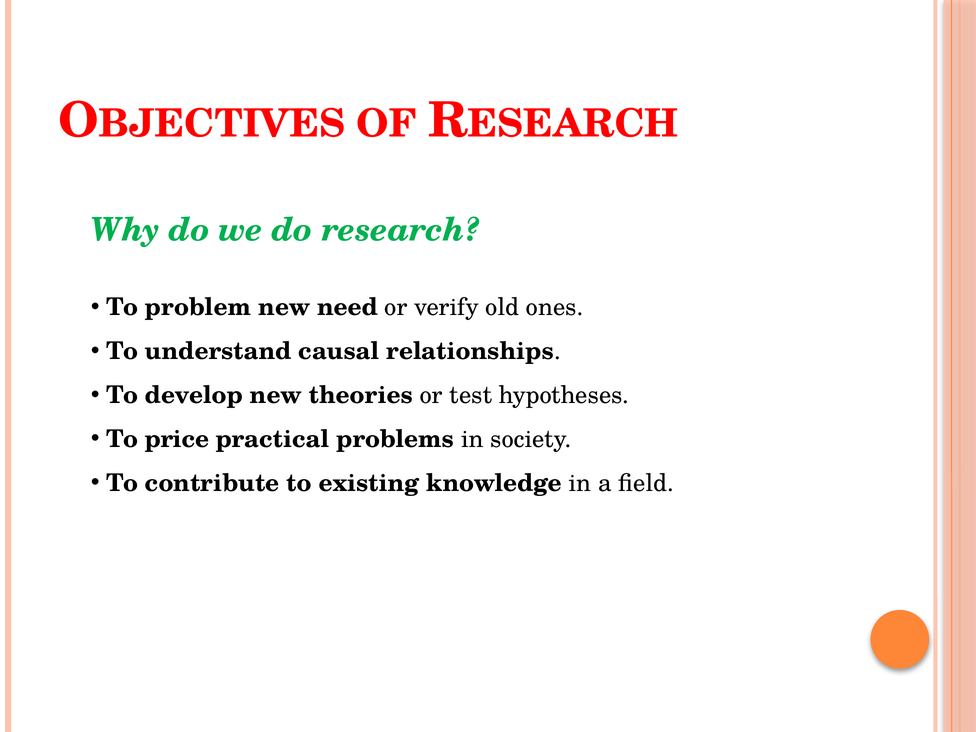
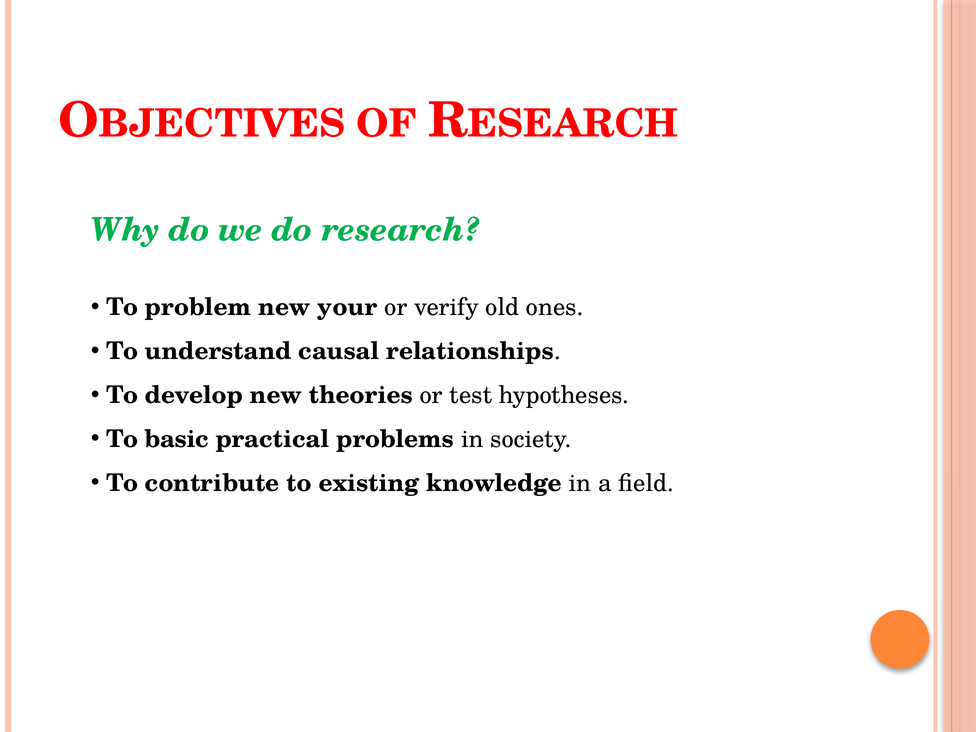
need: need -> your
price: price -> basic
